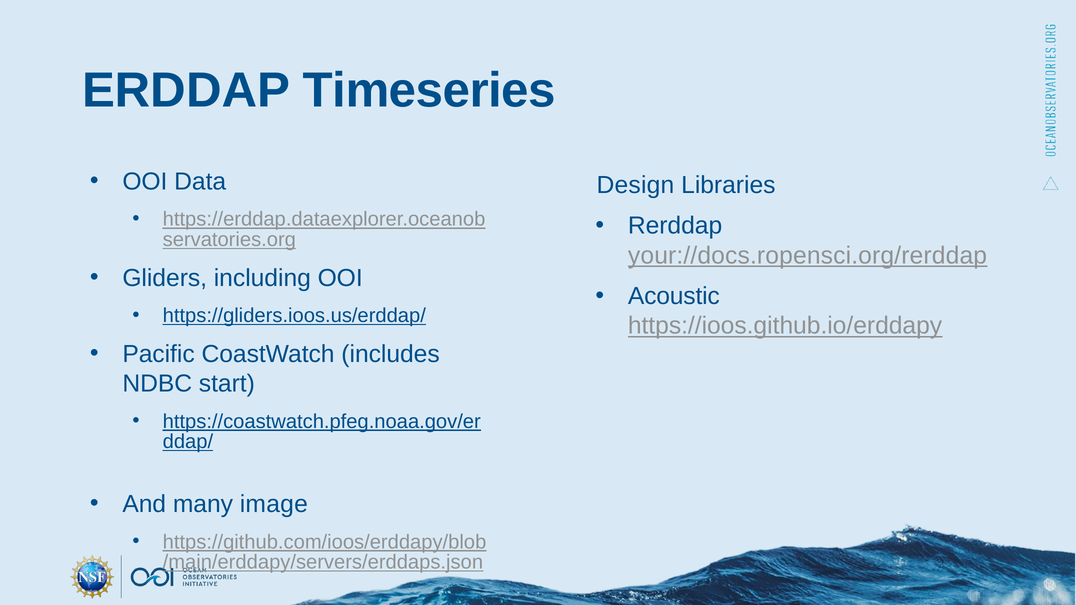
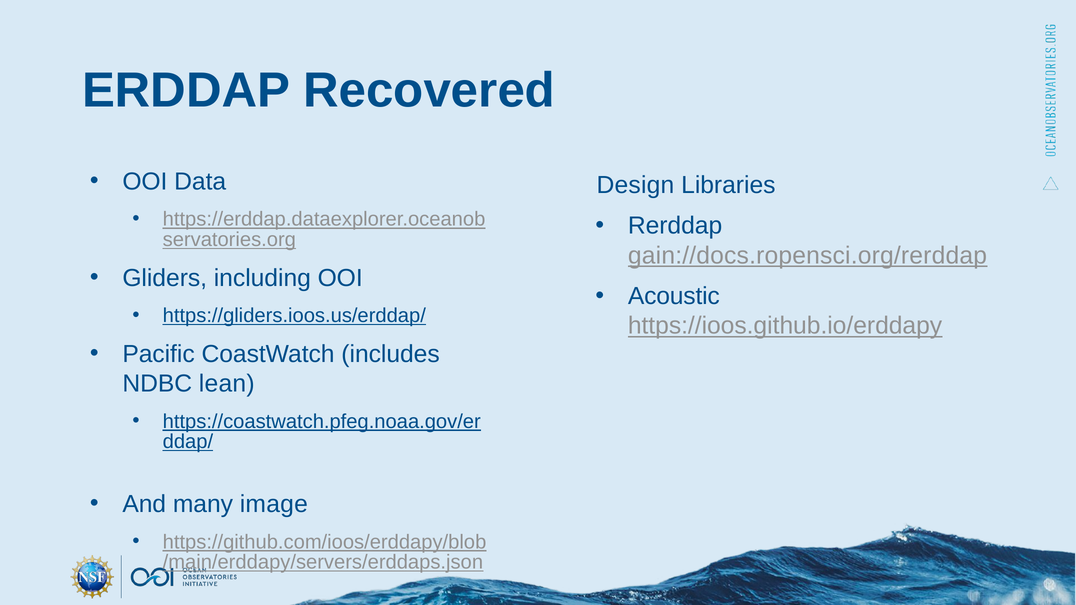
Timeseries: Timeseries -> Recovered
your://docs.ropensci.org/rerddap: your://docs.ropensci.org/rerddap -> gain://docs.ropensci.org/rerddap
start: start -> lean
